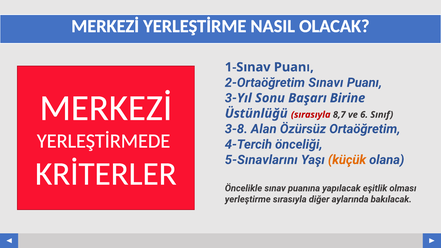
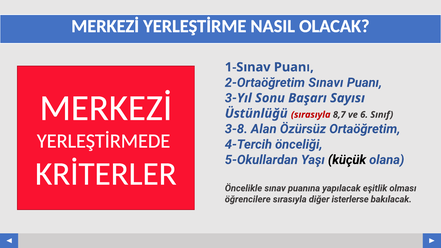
Birine: Birine -> Sayısı
5-Sınavlarını: 5-Sınavlarını -> 5-Okullardan
küçük colour: orange -> black
yerleştirme: yerleştirme -> öğrencilere
aylarında: aylarında -> isterlerse
